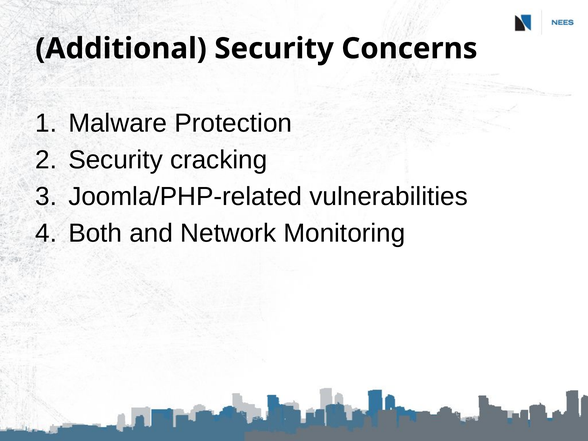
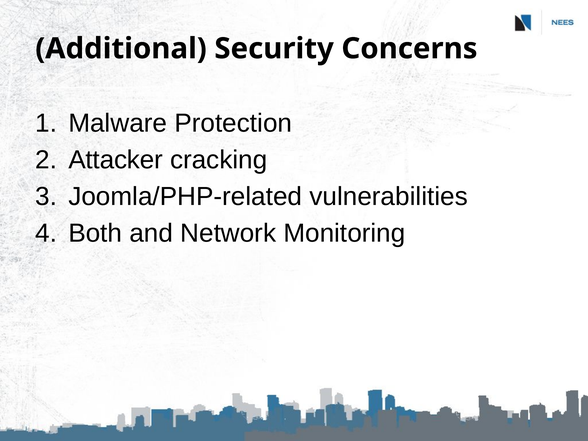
Security at (116, 160): Security -> Attacker
